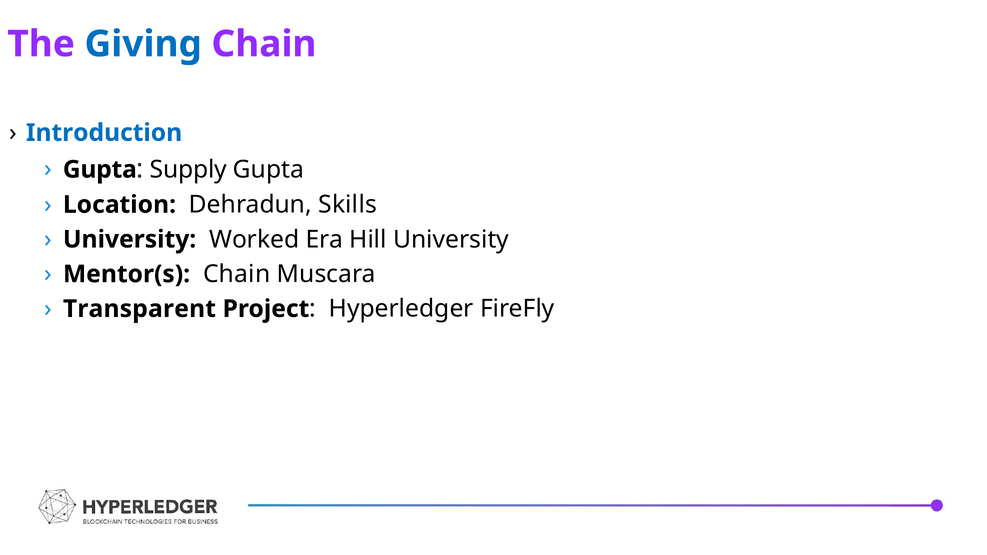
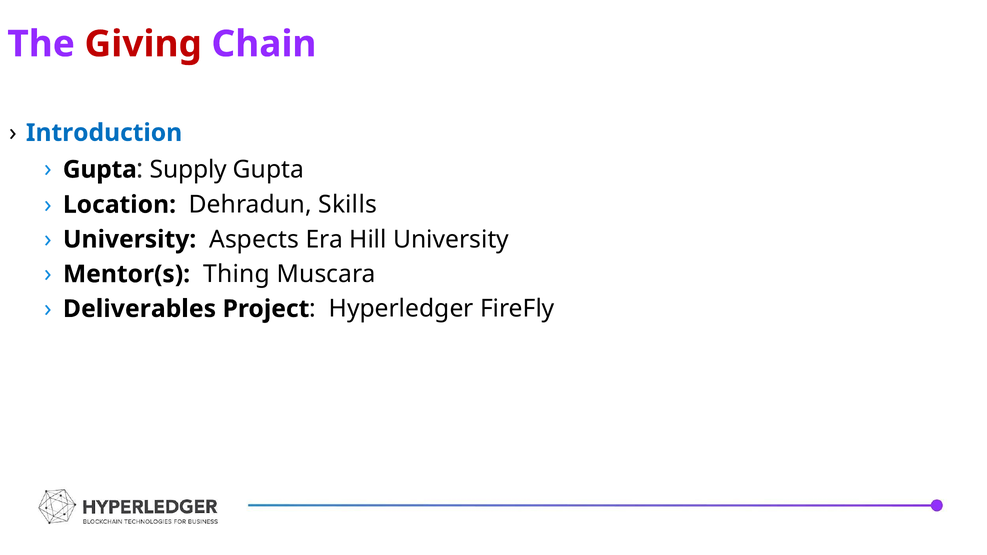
Giving colour: blue -> red
Worked: Worked -> Aspects
Mentor(s Chain: Chain -> Thing
Transparent: Transparent -> Deliverables
